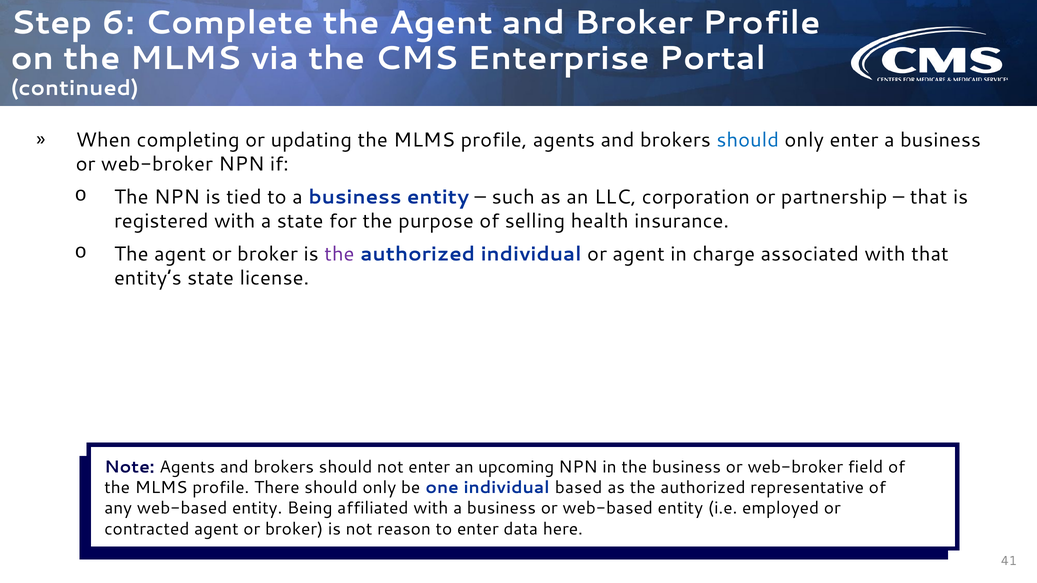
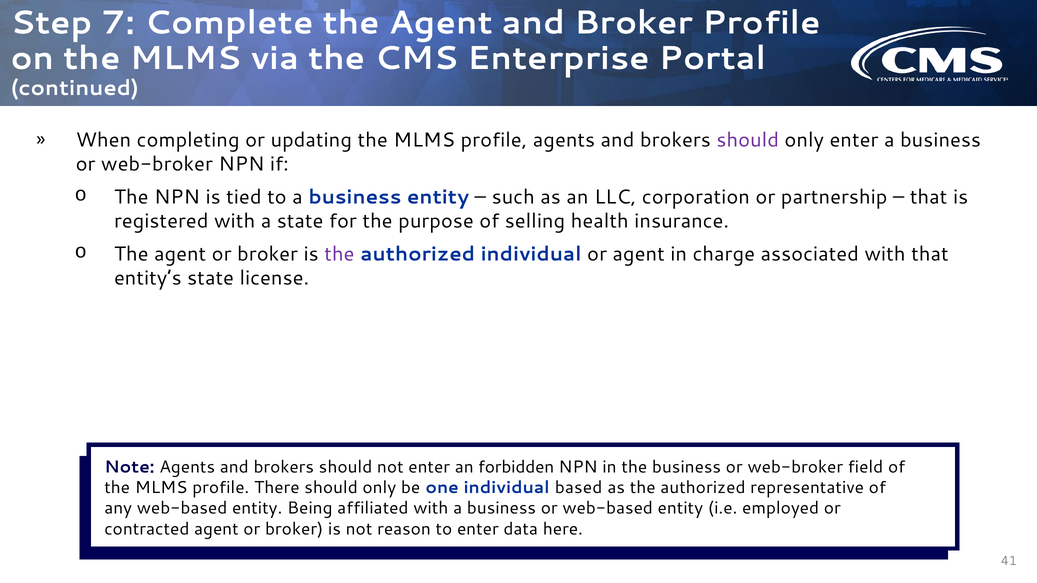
6: 6 -> 7
should at (748, 140) colour: blue -> purple
upcoming: upcoming -> forbidden
